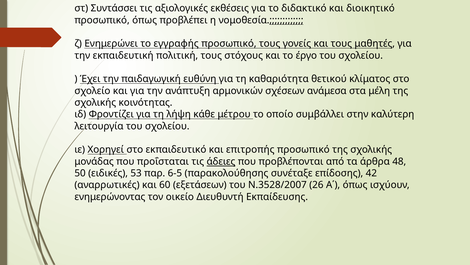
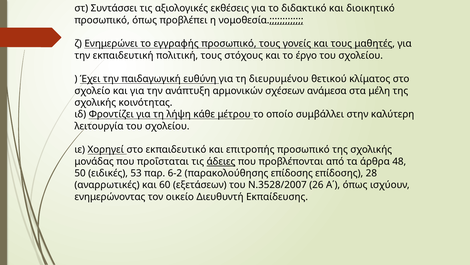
καθαριότητα: καθαριότητα -> διευρυμένου
6-5: 6-5 -> 6-2
παρακολούθησης συνέταξε: συνέταξε -> επίδοσης
42: 42 -> 28
